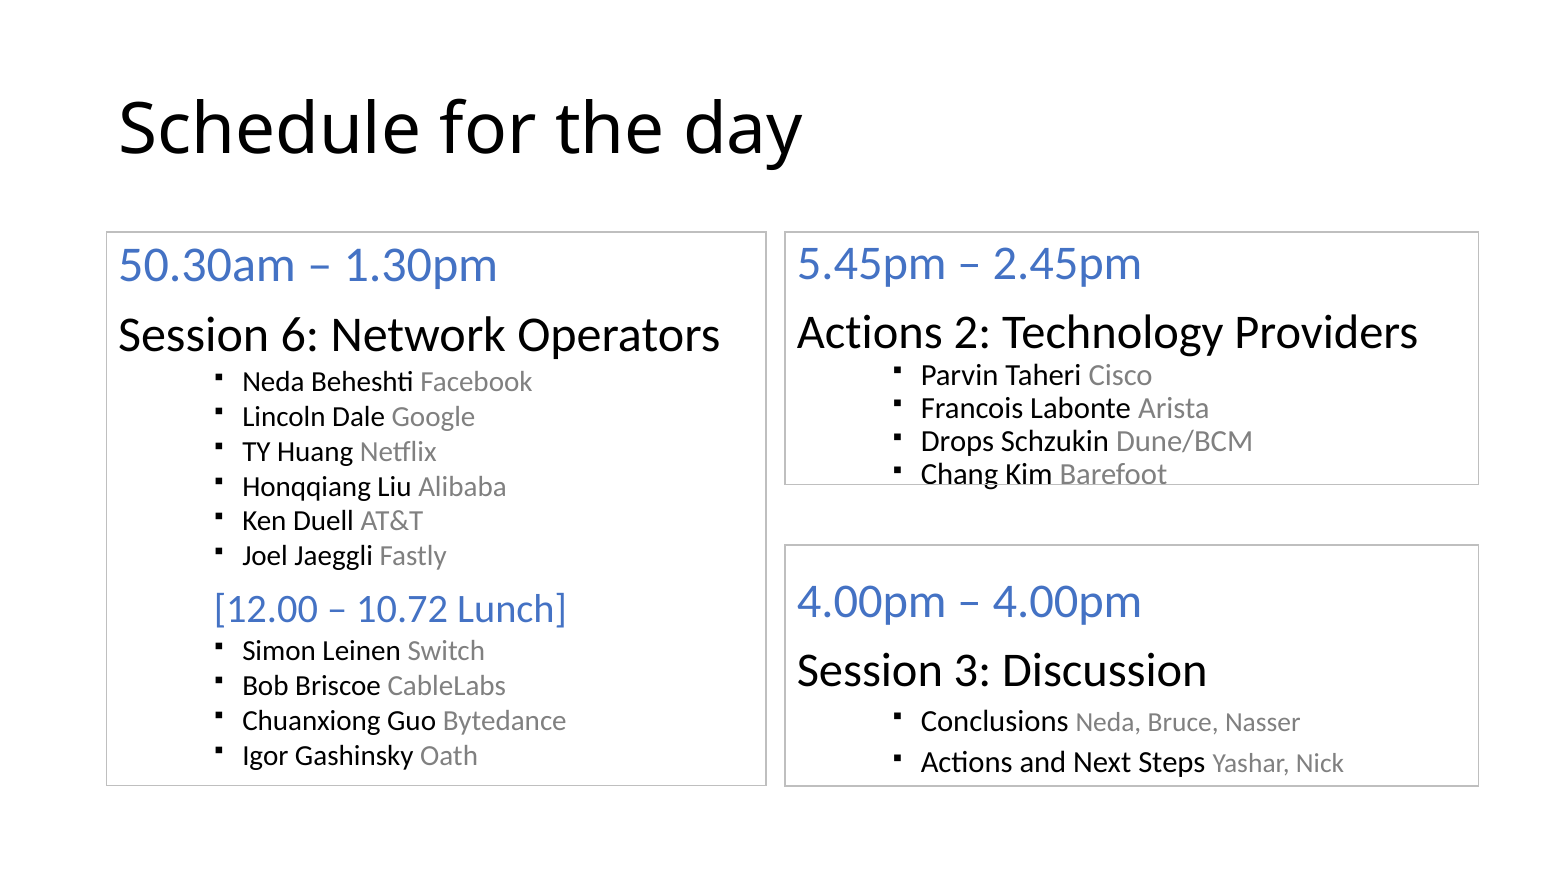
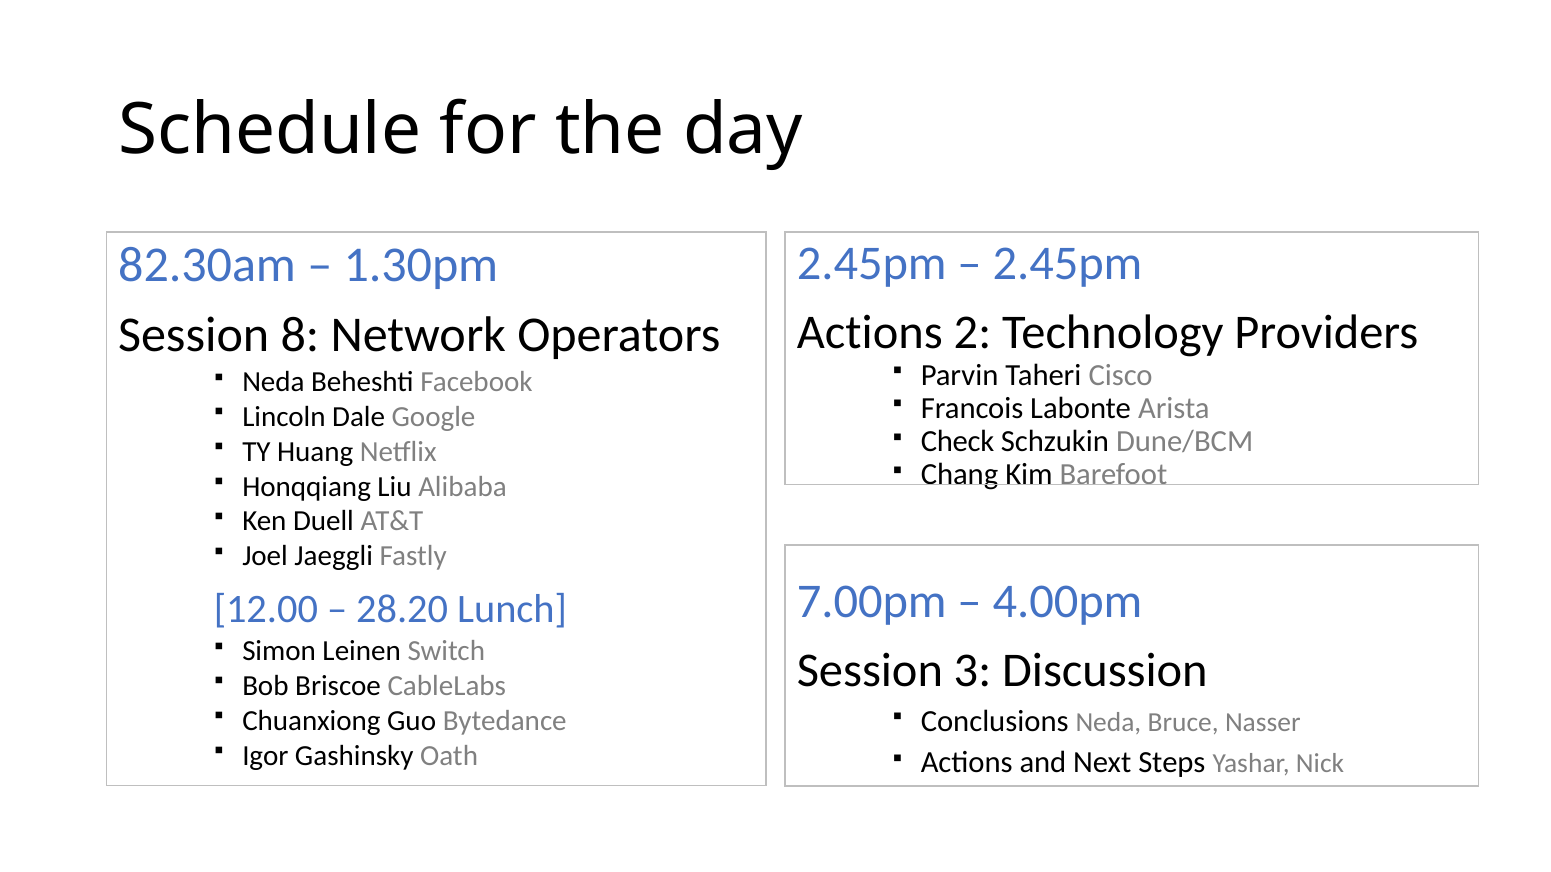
5.45pm at (872, 264): 5.45pm -> 2.45pm
50.30am: 50.30am -> 82.30am
6: 6 -> 8
Drops: Drops -> Check
4.00pm at (872, 602): 4.00pm -> 7.00pm
10.72: 10.72 -> 28.20
